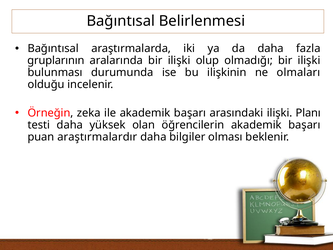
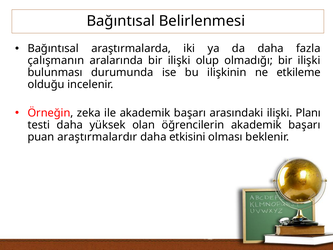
gruplarının: gruplarının -> çalışmanın
olmaları: olmaları -> etkileme
bilgiler: bilgiler -> etkisini
